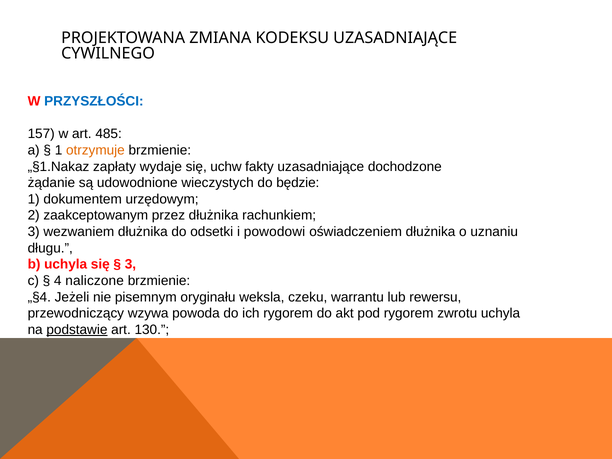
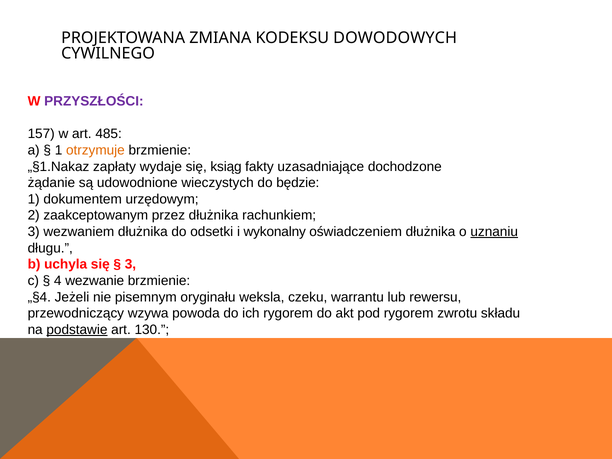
KODEKSU UZASADNIAJĄCE: UZASADNIAJĄCE -> DOWODOWYCH
PRZYSZŁOŚCI colour: blue -> purple
uchw: uchw -> ksiąg
powodowi: powodowi -> wykonalny
uznaniu underline: none -> present
naliczone: naliczone -> wezwanie
zwrotu uchyla: uchyla -> składu
